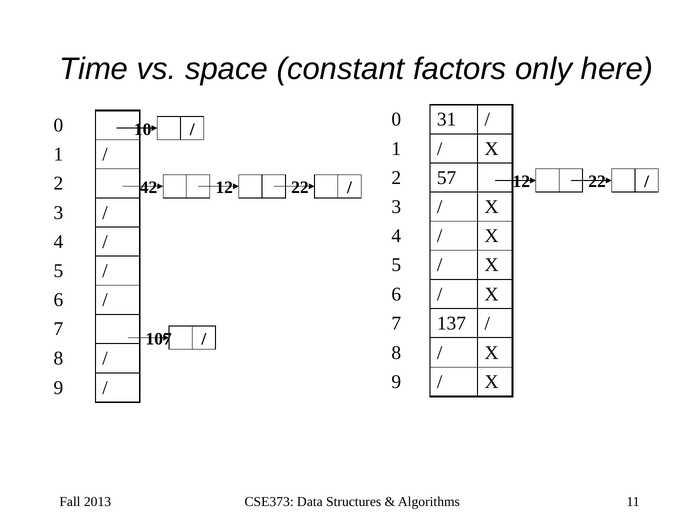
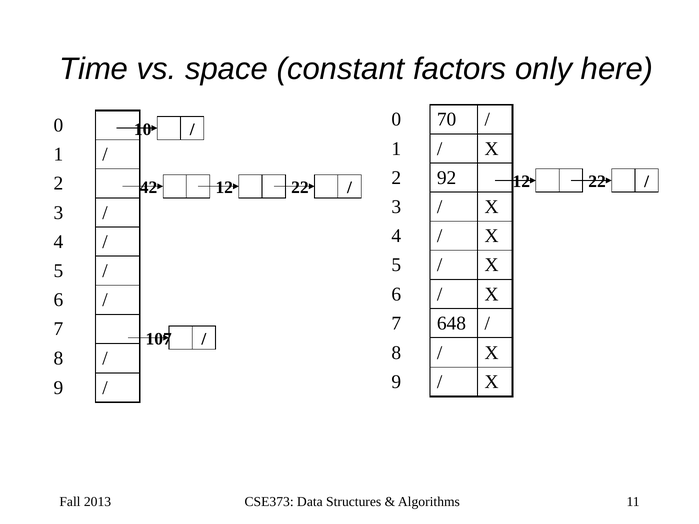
31: 31 -> 70
57: 57 -> 92
137: 137 -> 648
